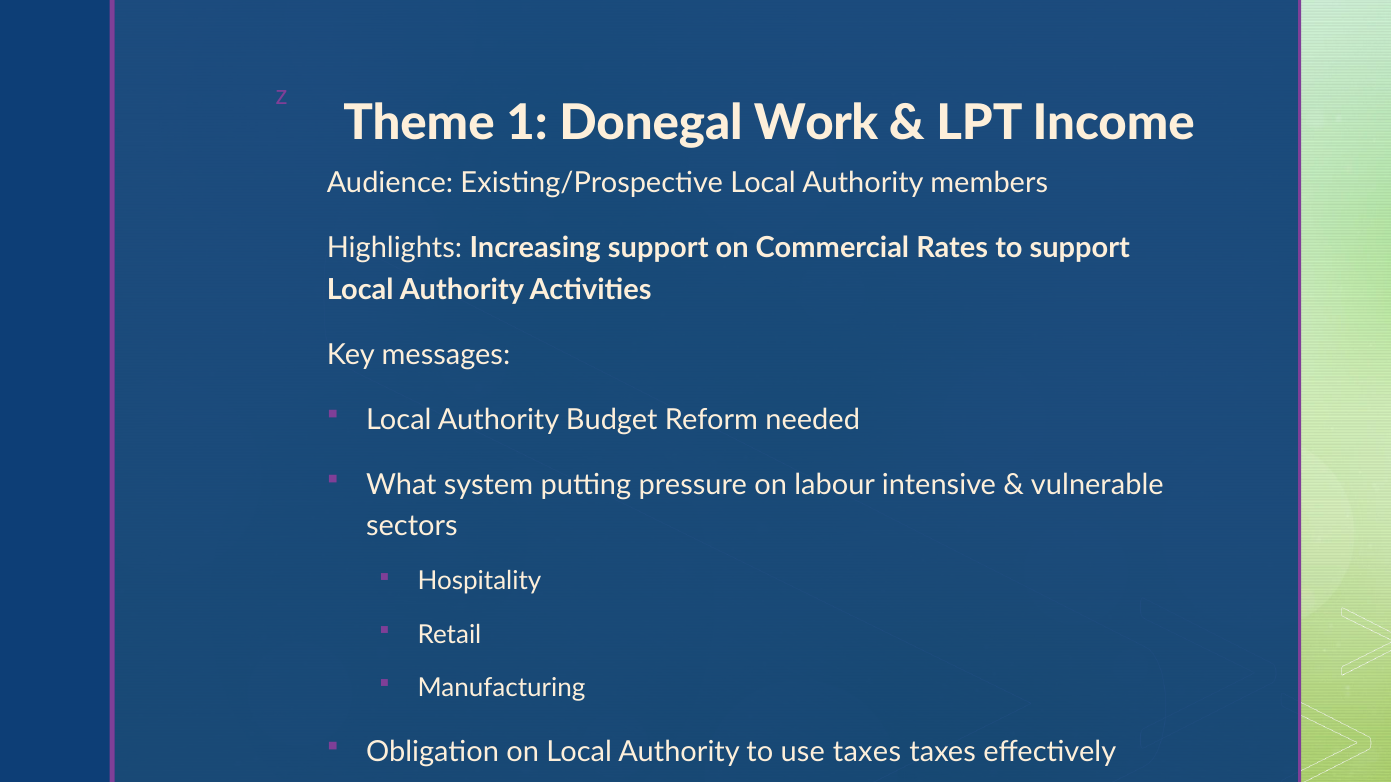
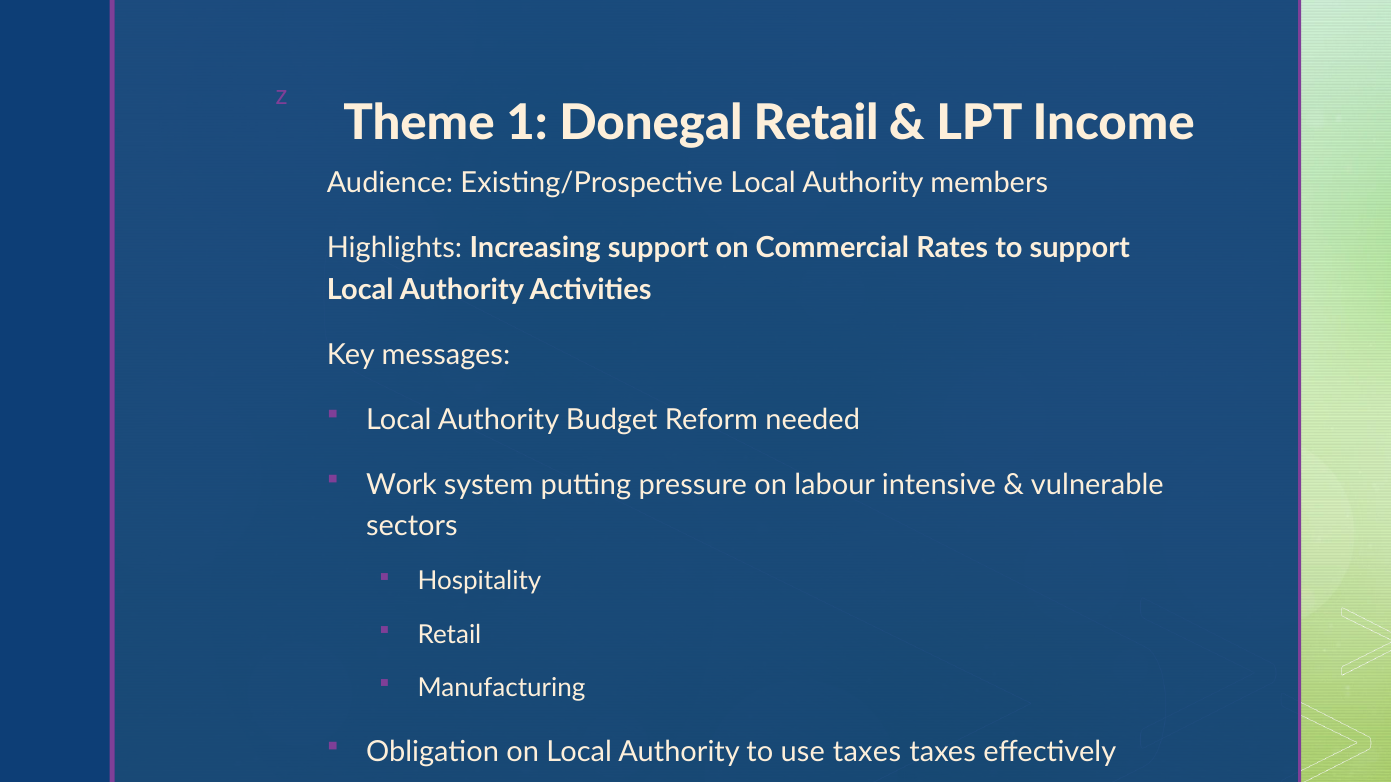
Donegal Work: Work -> Retail
What: What -> Work
